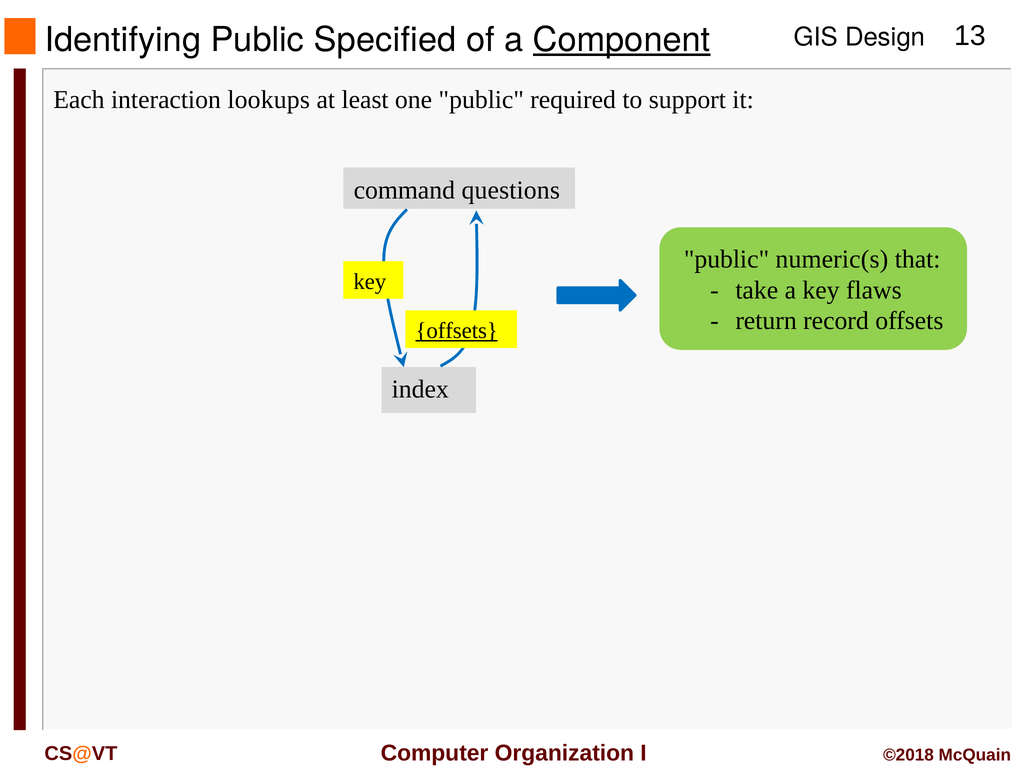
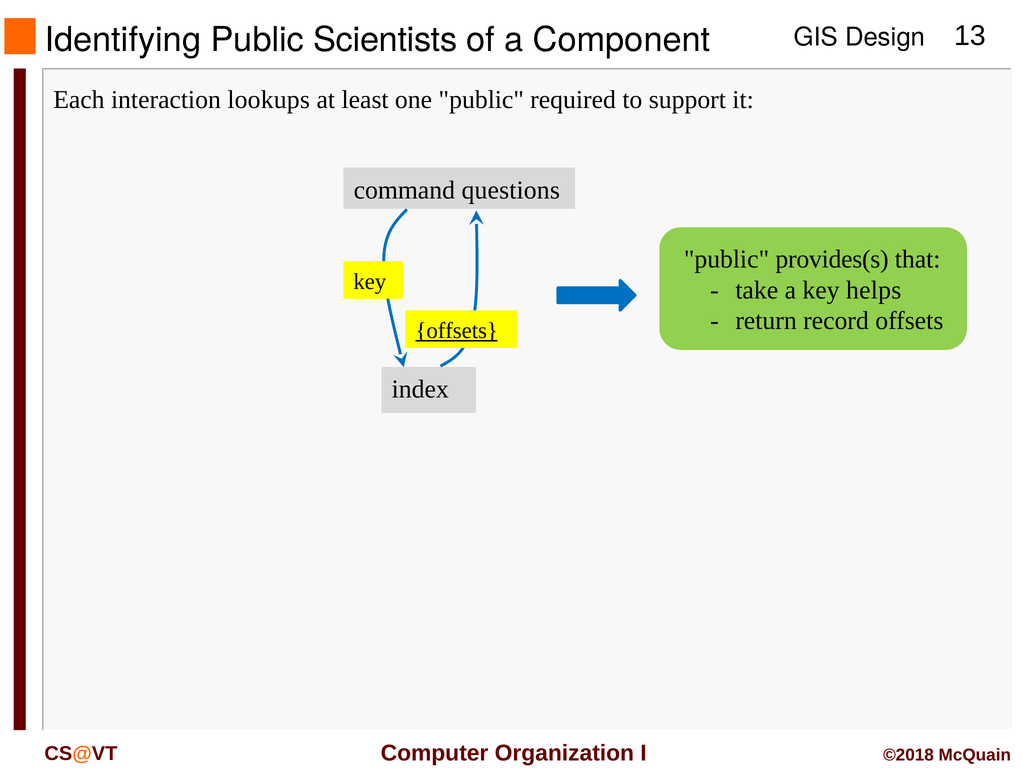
Specified: Specified -> Scientists
Component underline: present -> none
numeric(s: numeric(s -> provides(s
flaws: flaws -> helps
